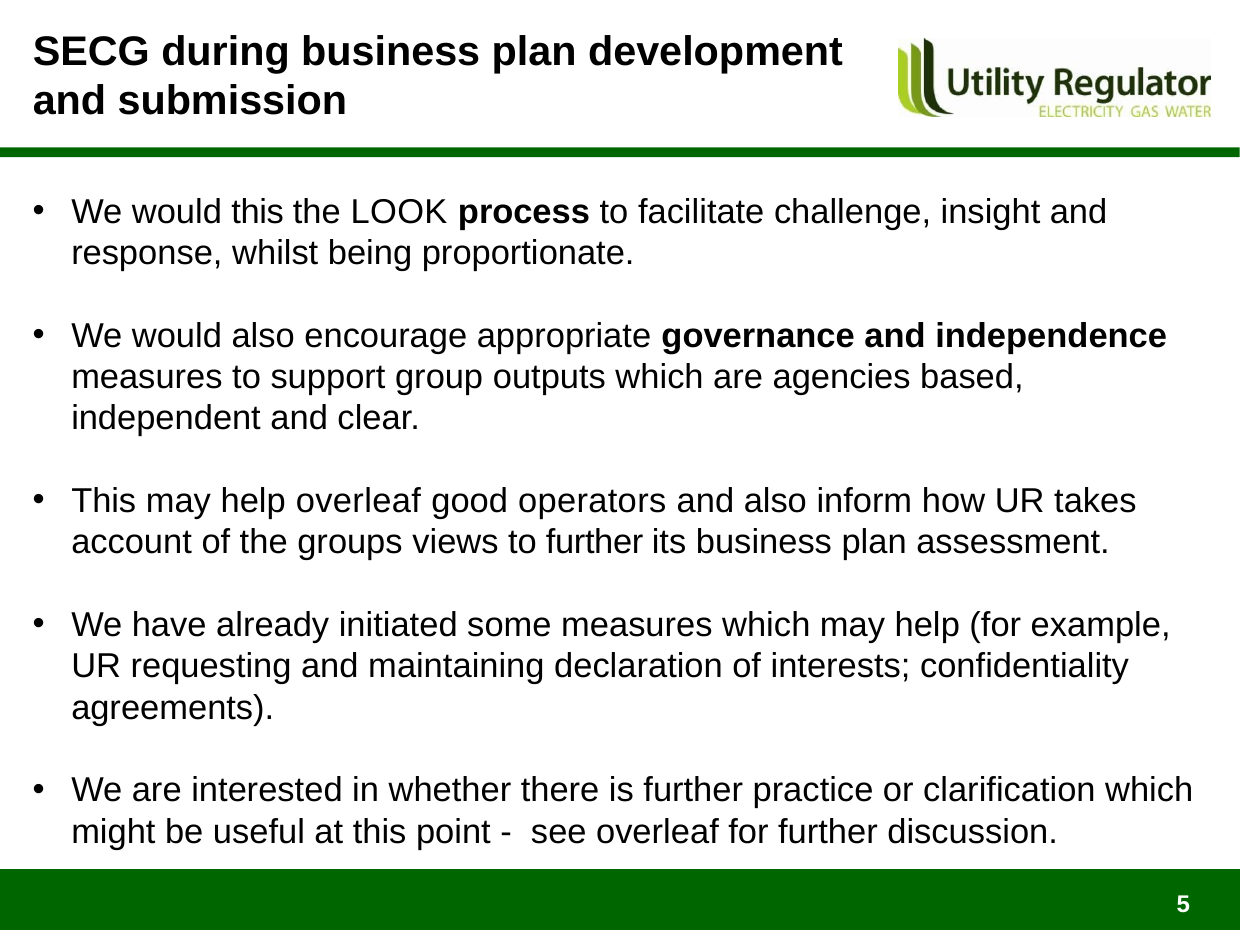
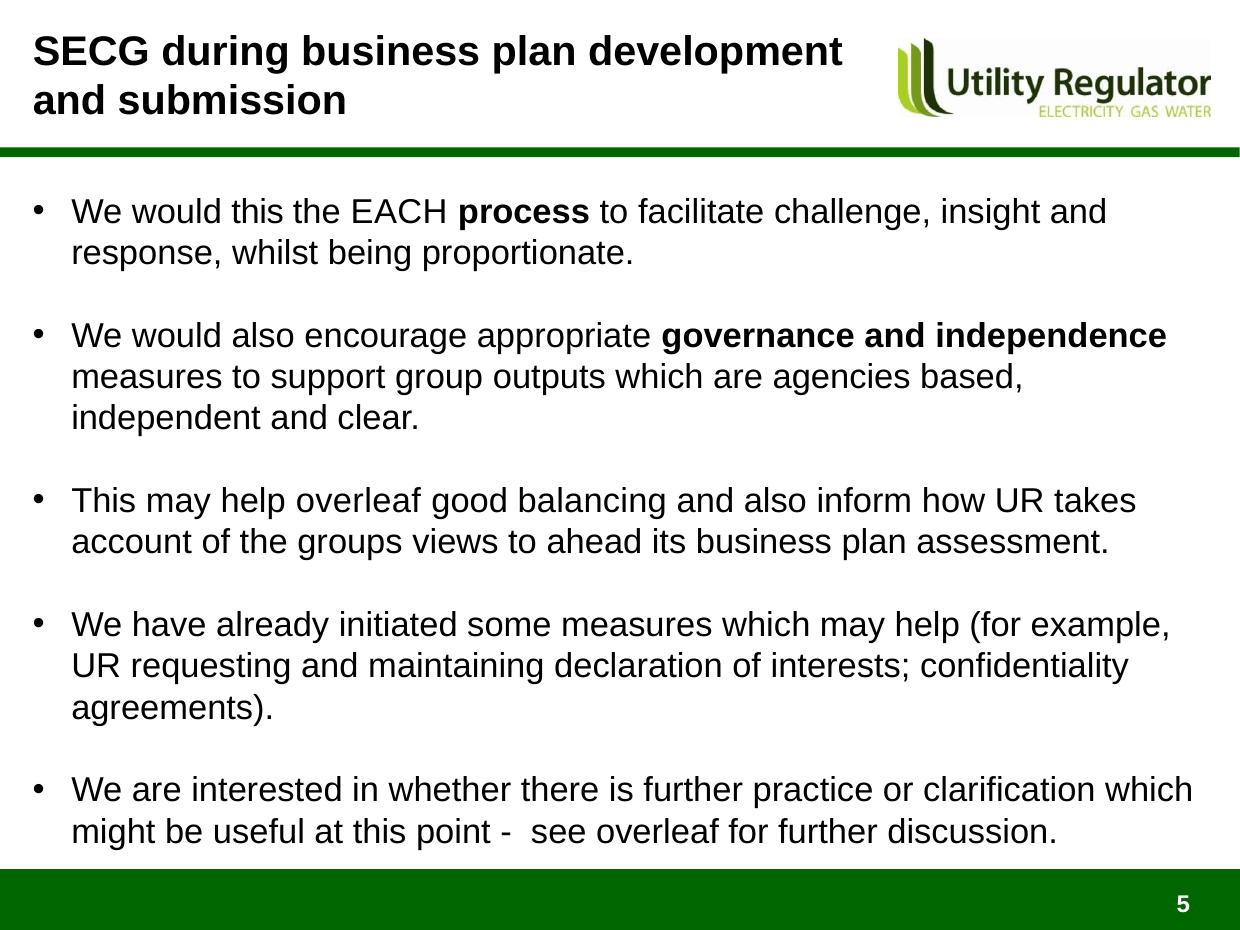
LOOK: LOOK -> EACH
operators: operators -> balancing
to further: further -> ahead
